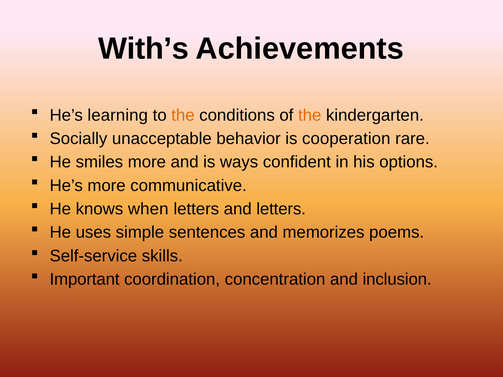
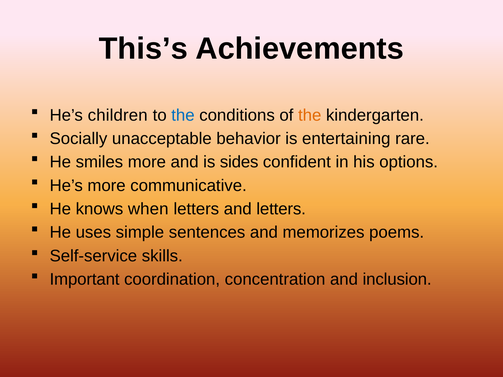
With’s: With’s -> This’s
learning: learning -> children
the at (183, 115) colour: orange -> blue
cooperation: cooperation -> entertaining
ways: ways -> sides
